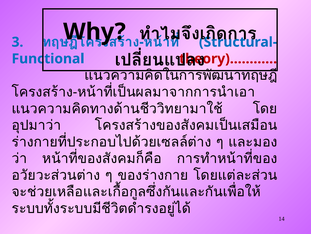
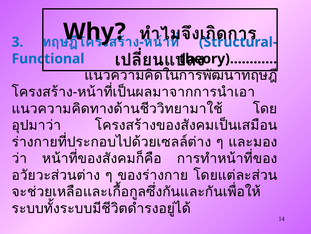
theory)………… colour: red -> black
